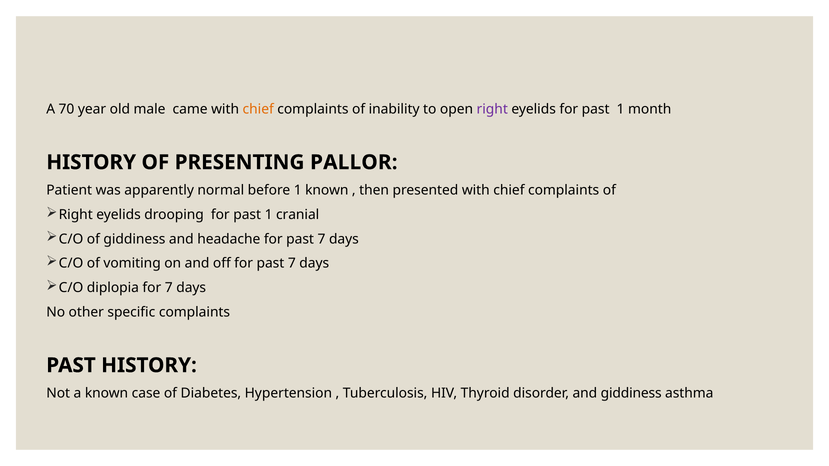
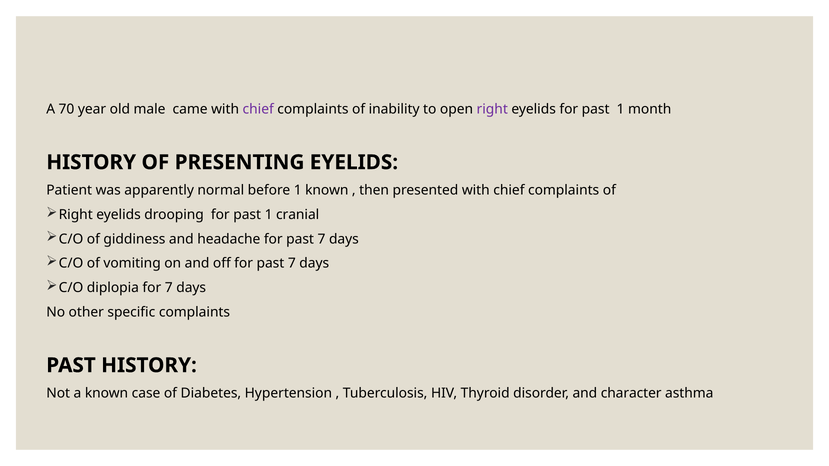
chief at (258, 109) colour: orange -> purple
PRESENTING PALLOR: PALLOR -> EYELIDS
and giddiness: giddiness -> character
